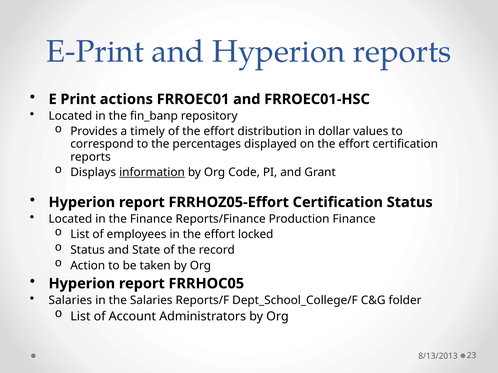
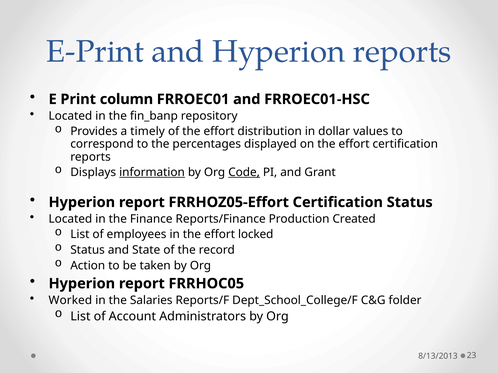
actions: actions -> column
Code underline: none -> present
Production Finance: Finance -> Created
Salaries at (70, 301): Salaries -> Worked
